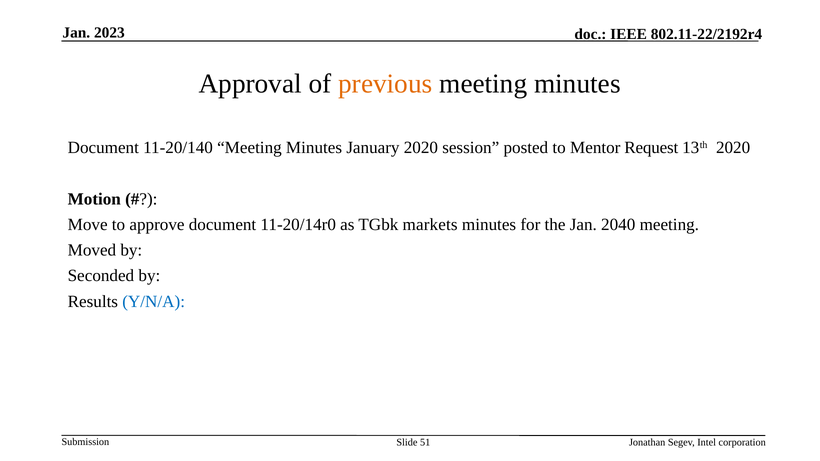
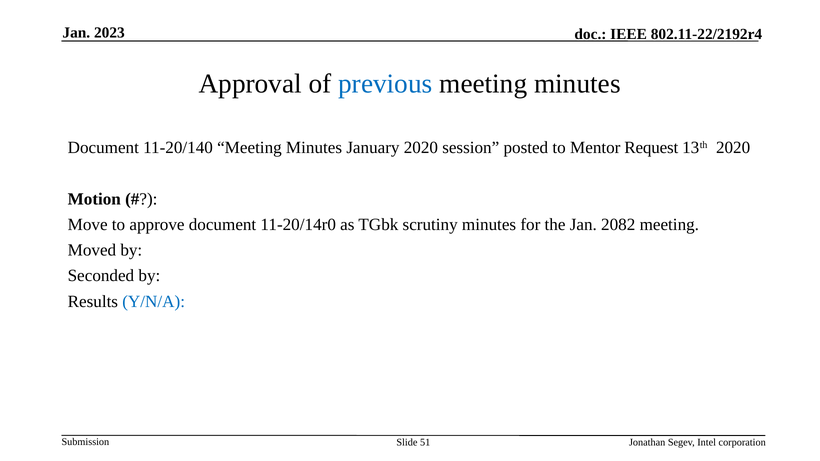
previous colour: orange -> blue
markets: markets -> scrutiny
2040: 2040 -> 2082
